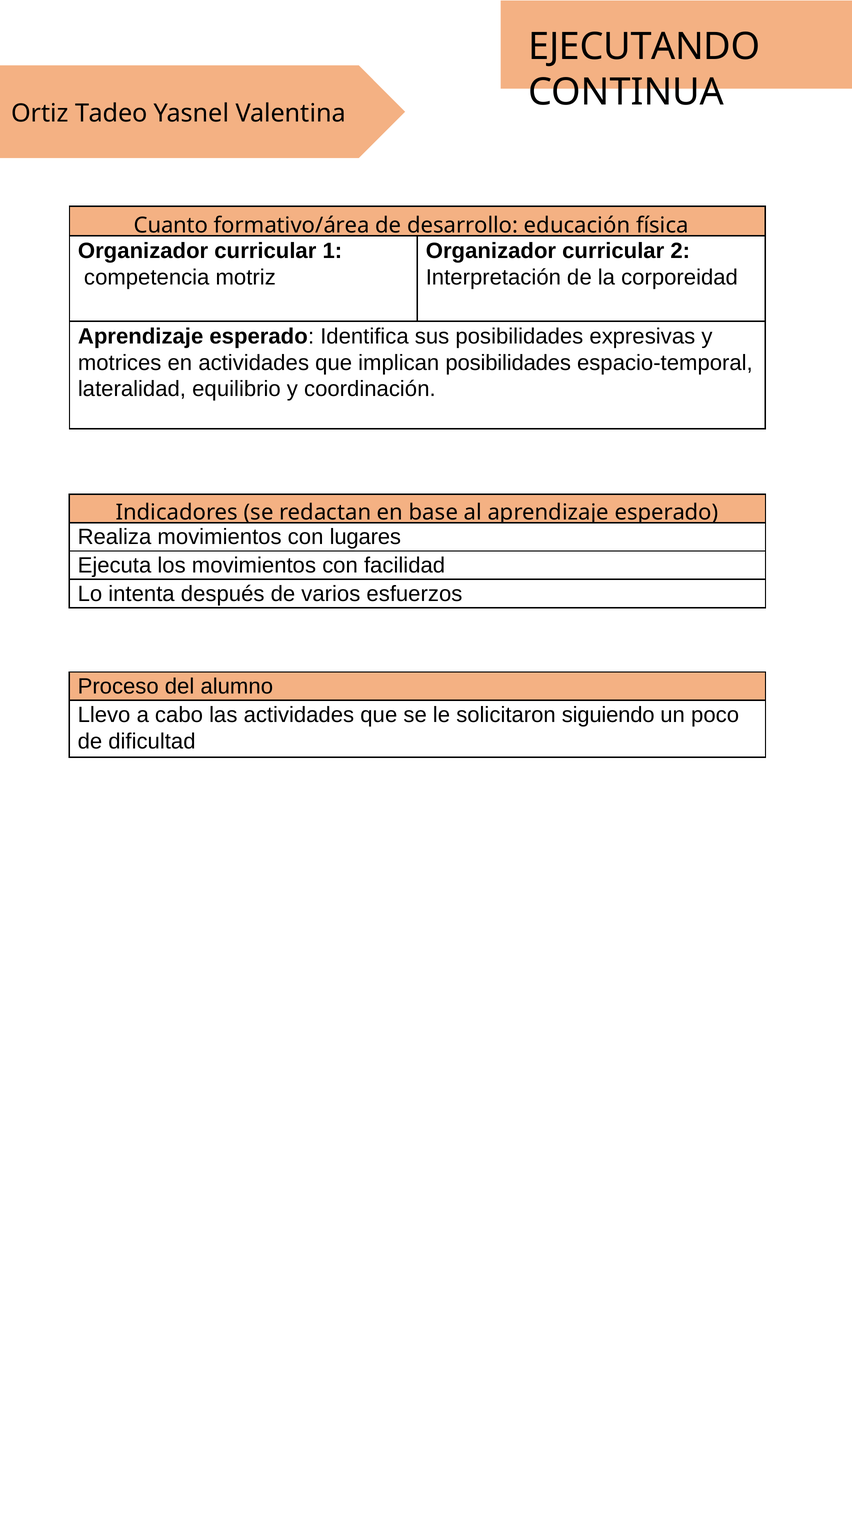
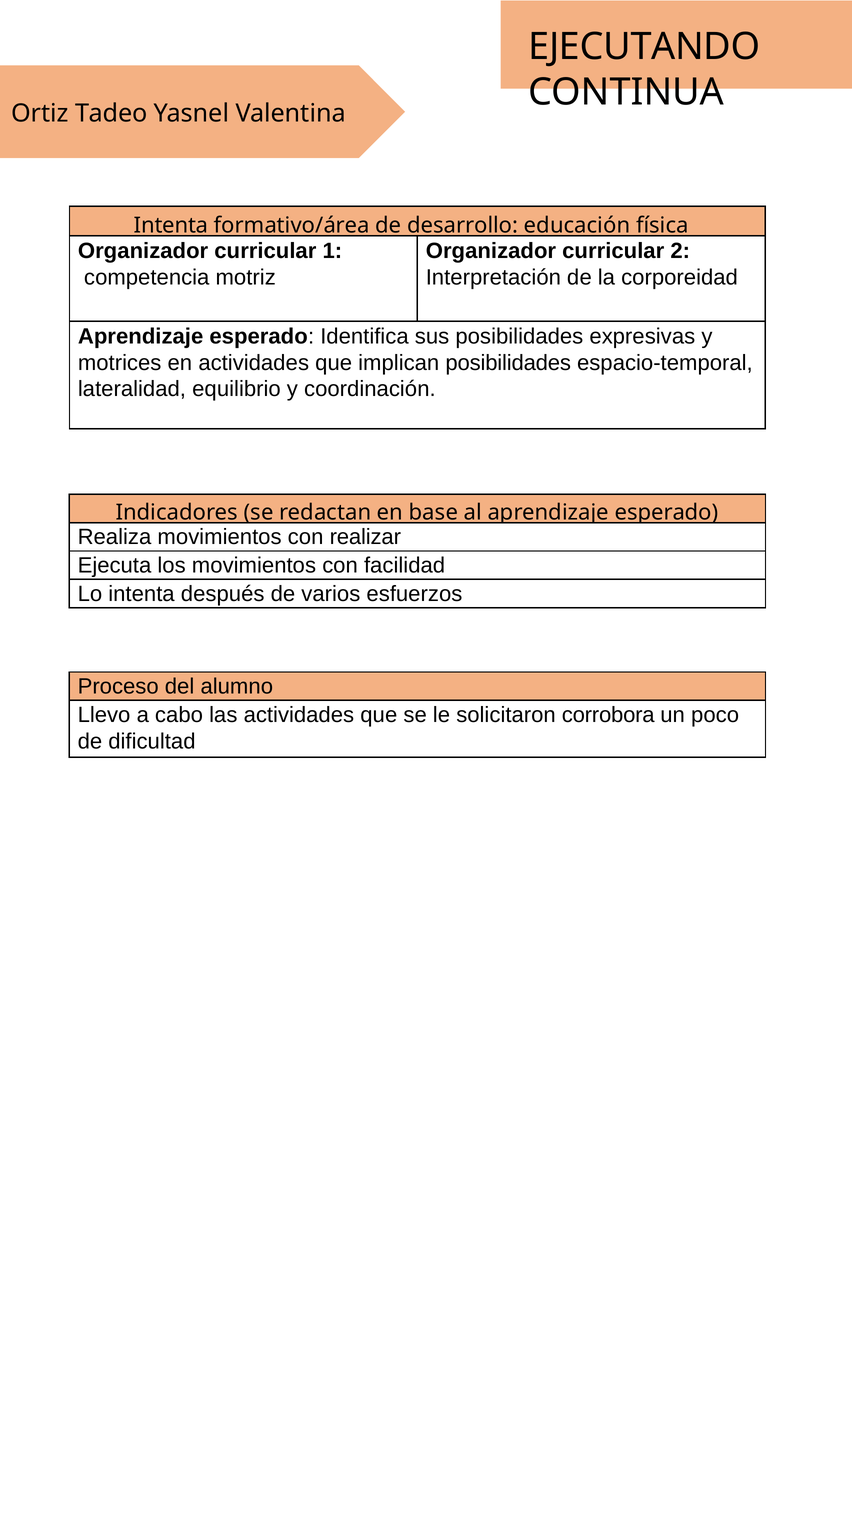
Cuanto at (171, 226): Cuanto -> Intenta
lugares: lugares -> realizar
siguiendo: siguiendo -> corrobora
